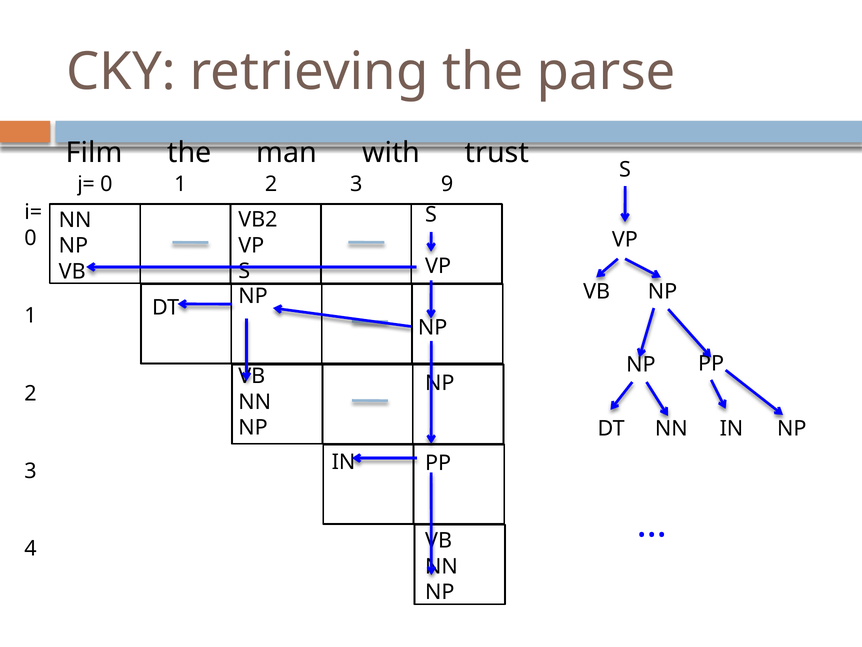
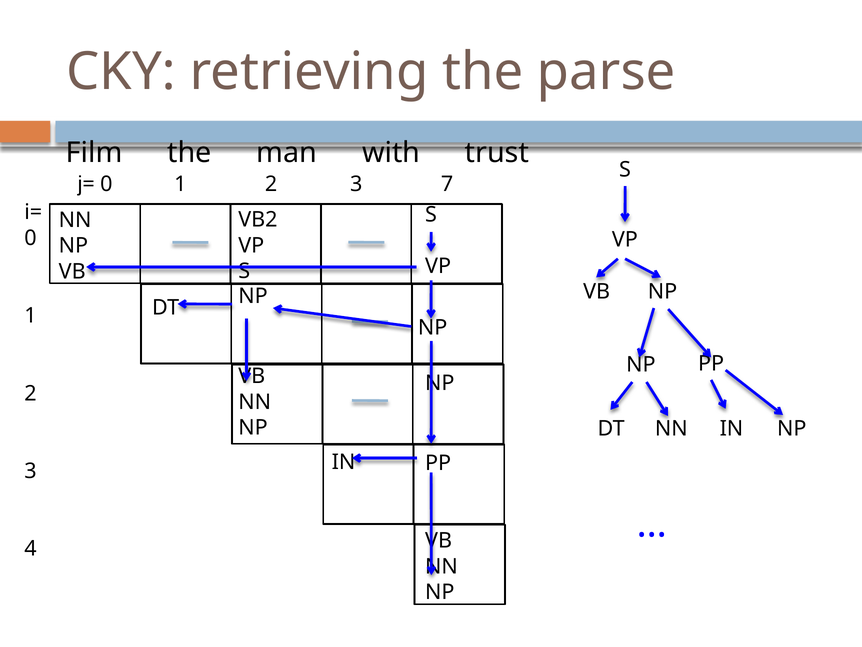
9: 9 -> 7
